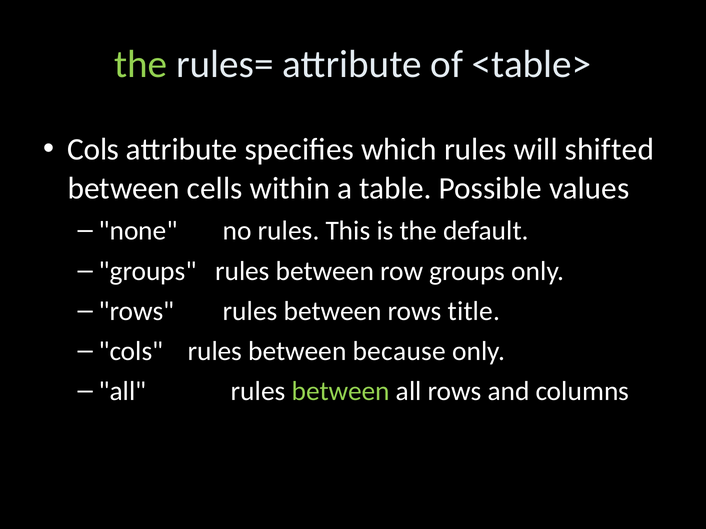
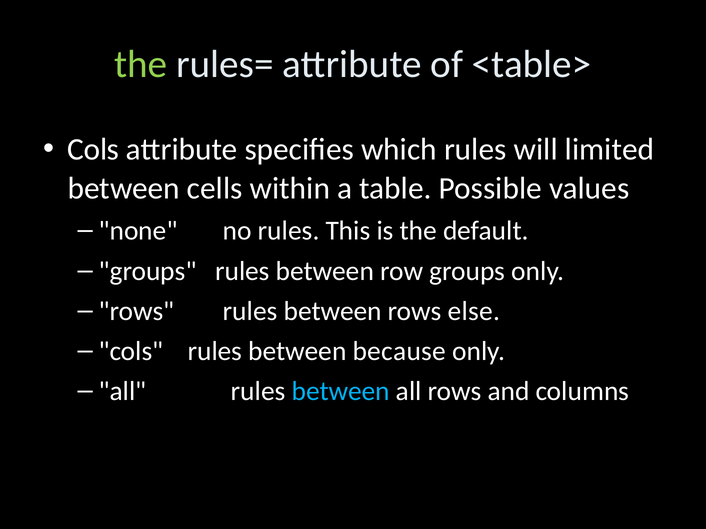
shifted: shifted -> limited
title: title -> else
between at (341, 392) colour: light green -> light blue
